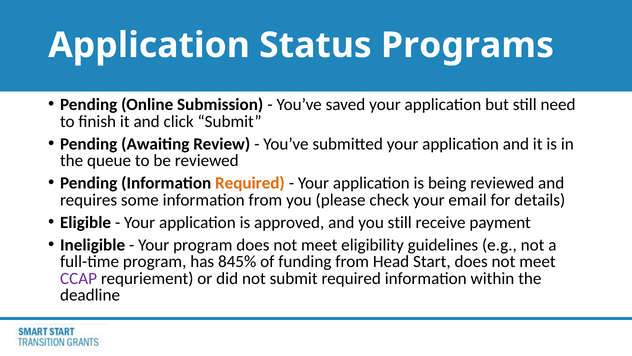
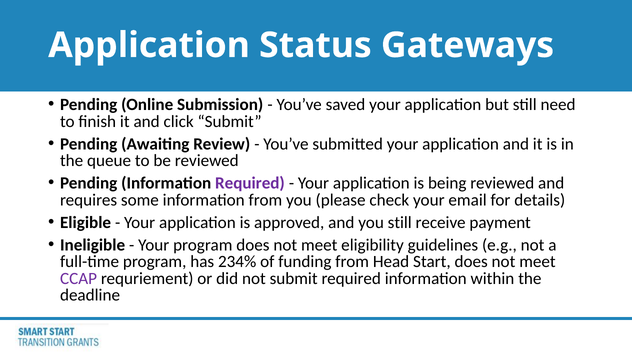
Programs: Programs -> Gateways
Required at (250, 183) colour: orange -> purple
845%: 845% -> 234%
